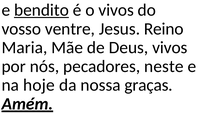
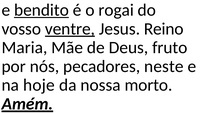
o vivos: vivos -> rogai
ventre underline: none -> present
Deus vivos: vivos -> fruto
graças: graças -> morto
